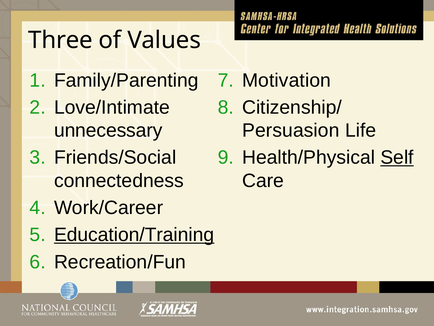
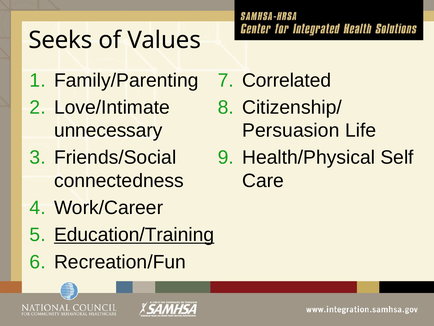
Three: Three -> Seeks
Motivation: Motivation -> Correlated
Self underline: present -> none
